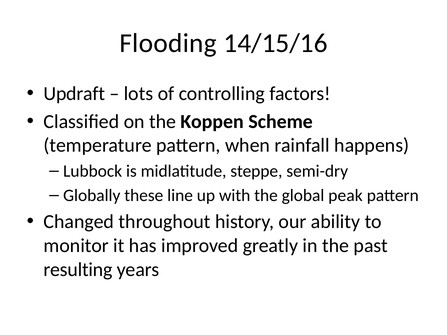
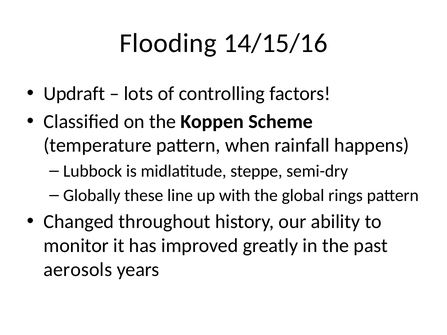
peak: peak -> rings
resulting: resulting -> aerosols
